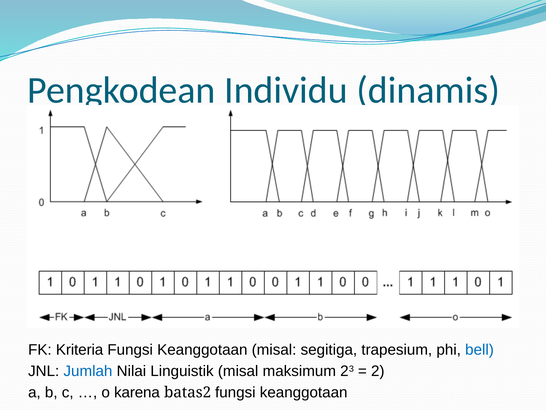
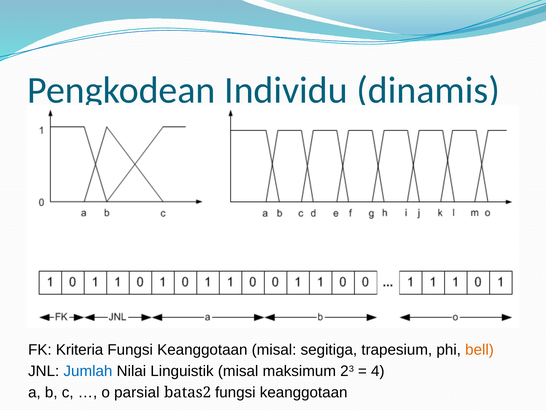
bell colour: blue -> orange
2: 2 -> 4
karena: karena -> parsial
